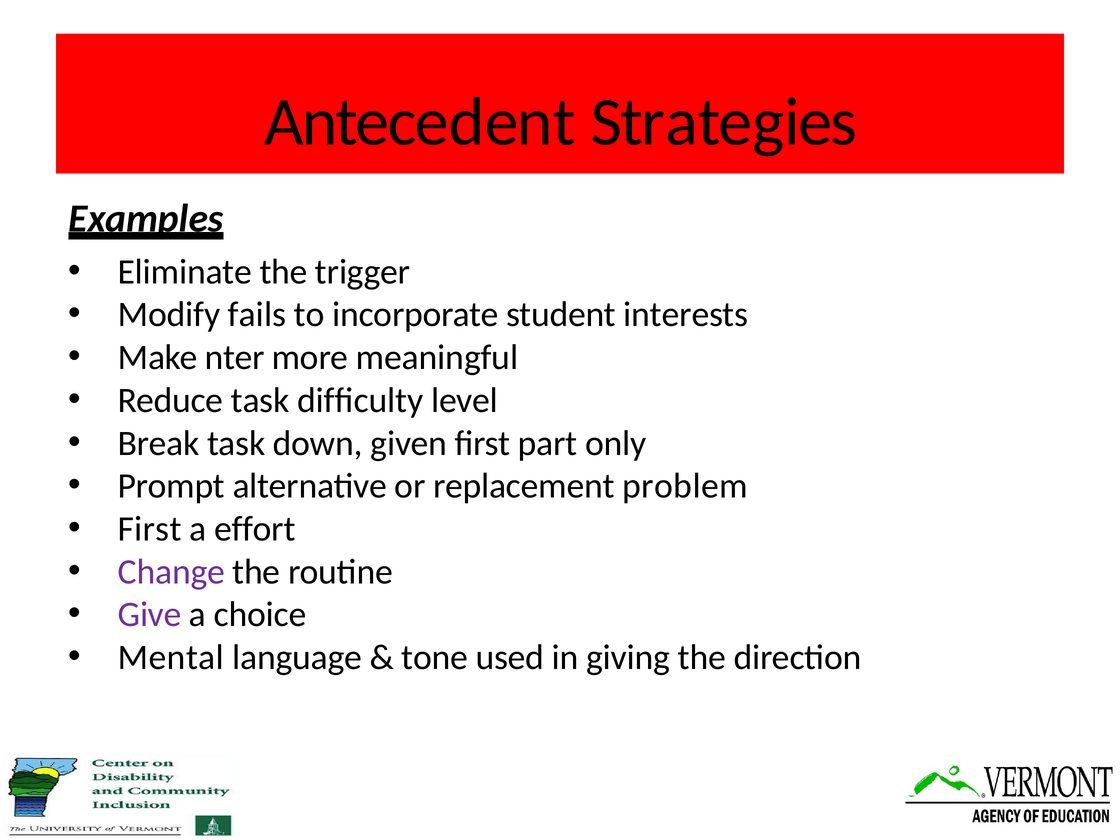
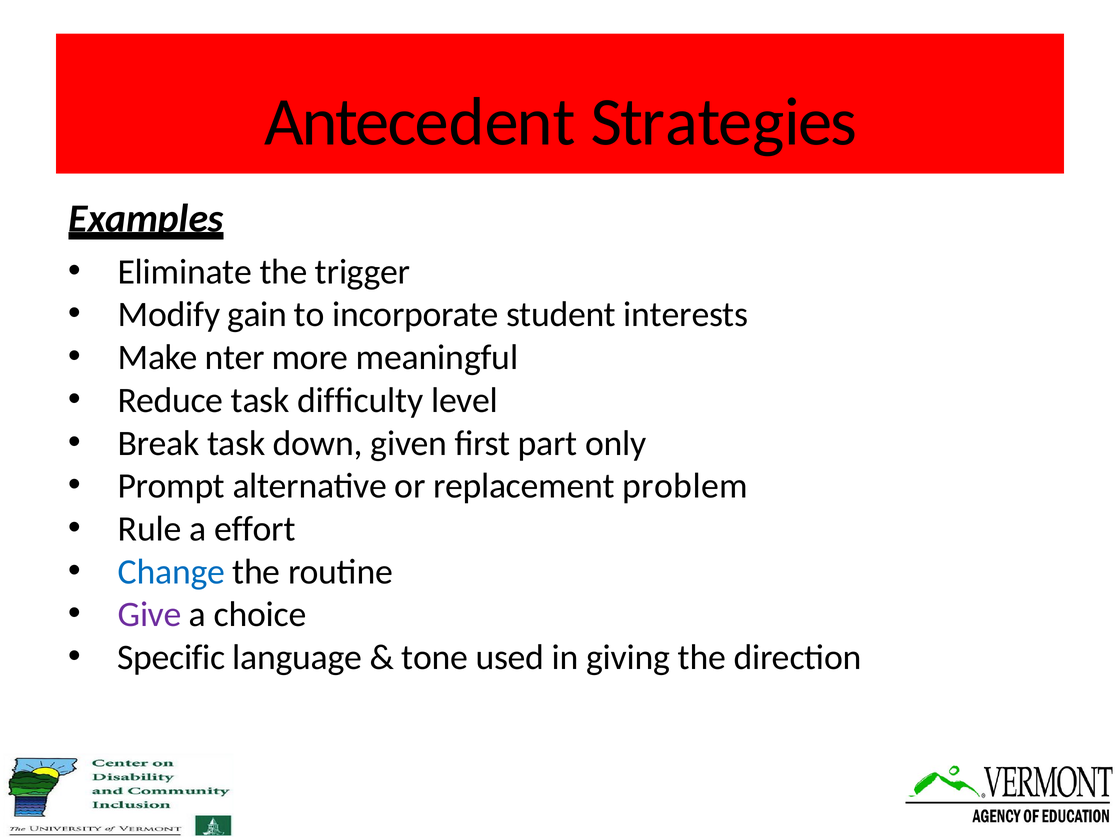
fails: fails -> gain
First at (150, 529): First -> Rule
Change colour: purple -> blue
Mental: Mental -> Specific
